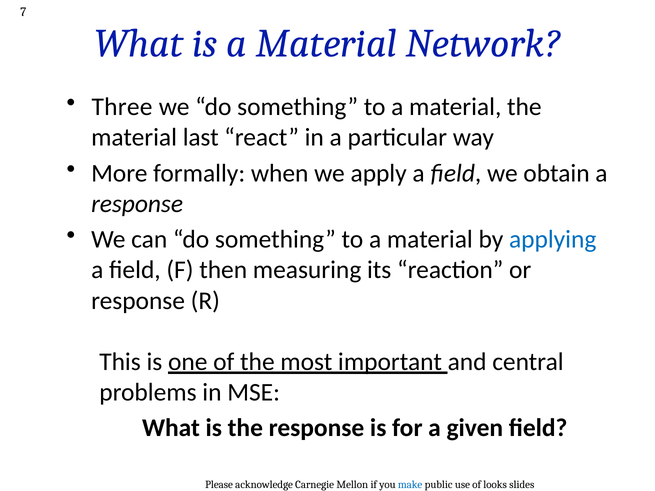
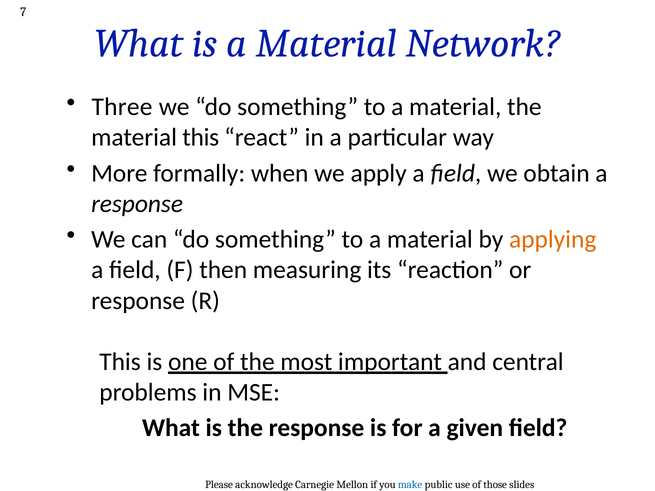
material last: last -> this
applying colour: blue -> orange
looks: looks -> those
